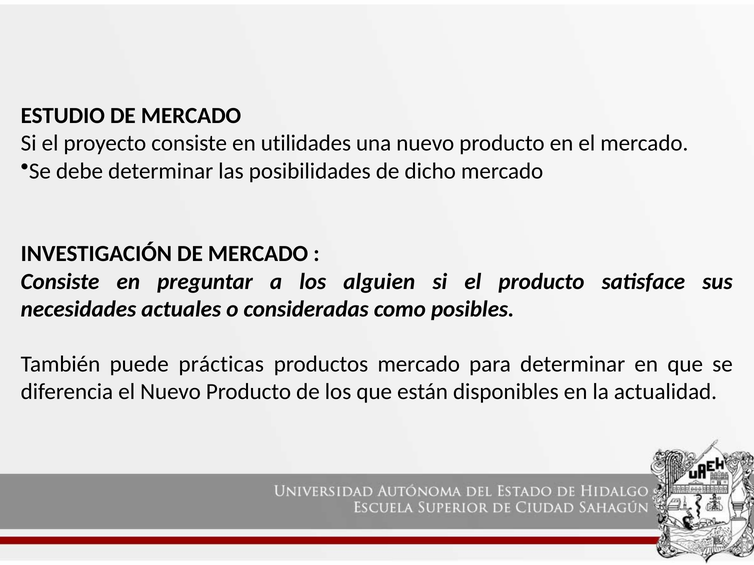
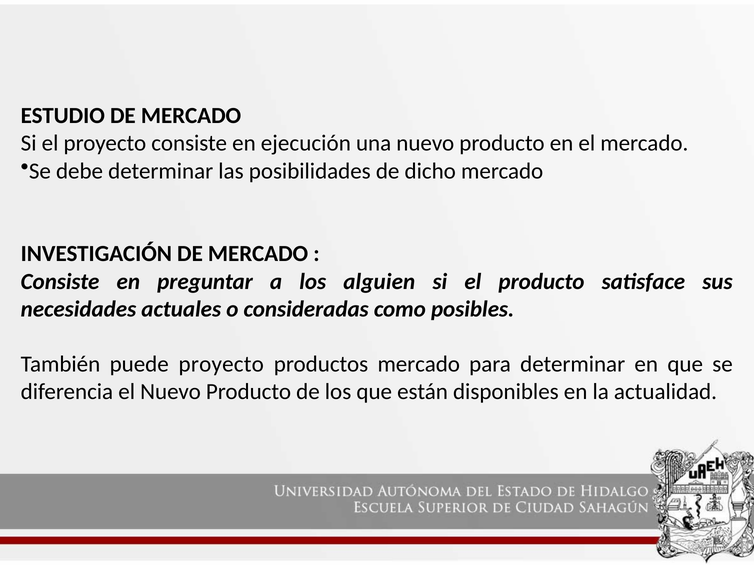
utilidades: utilidades -> ejecución
puede prácticas: prácticas -> proyecto
